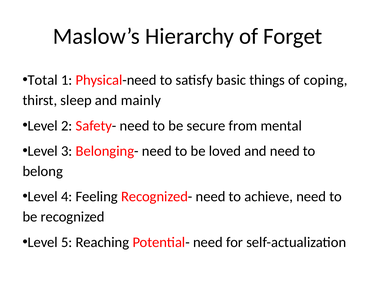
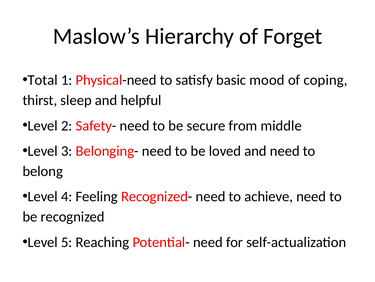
things: things -> mood
mainly: mainly -> helpful
mental: mental -> middle
